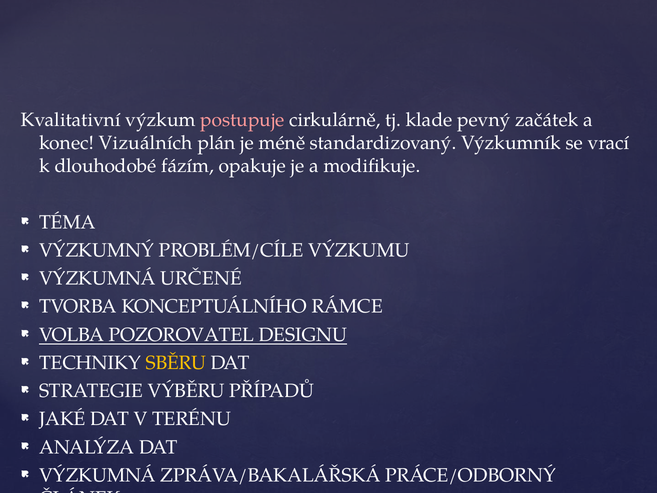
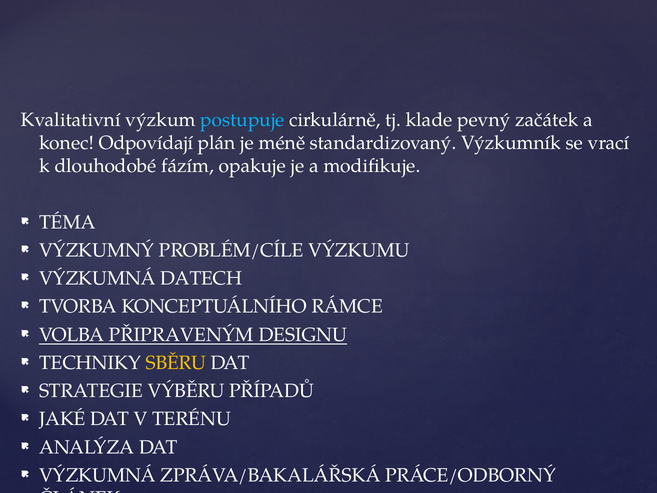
postupuje colour: pink -> light blue
Vizuálních: Vizuálních -> Odpovídají
URČENÉ: URČENÉ -> DATECH
POZOROVATEL: POZOROVATEL -> PŘIPRAVENÝM
